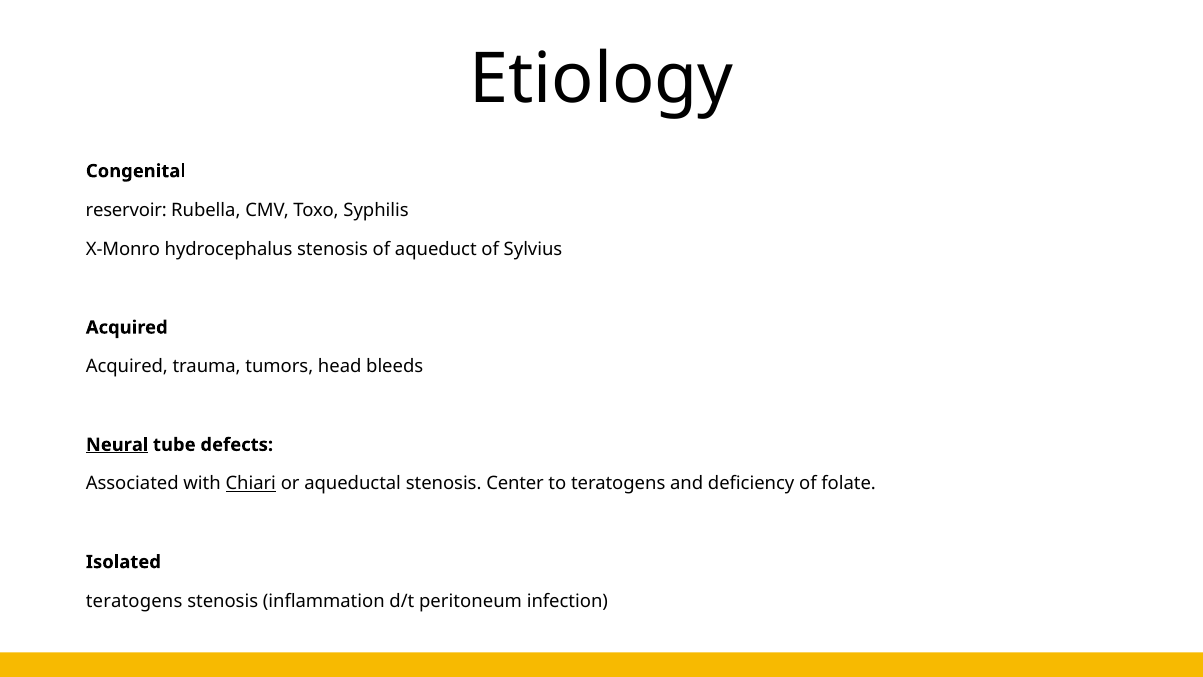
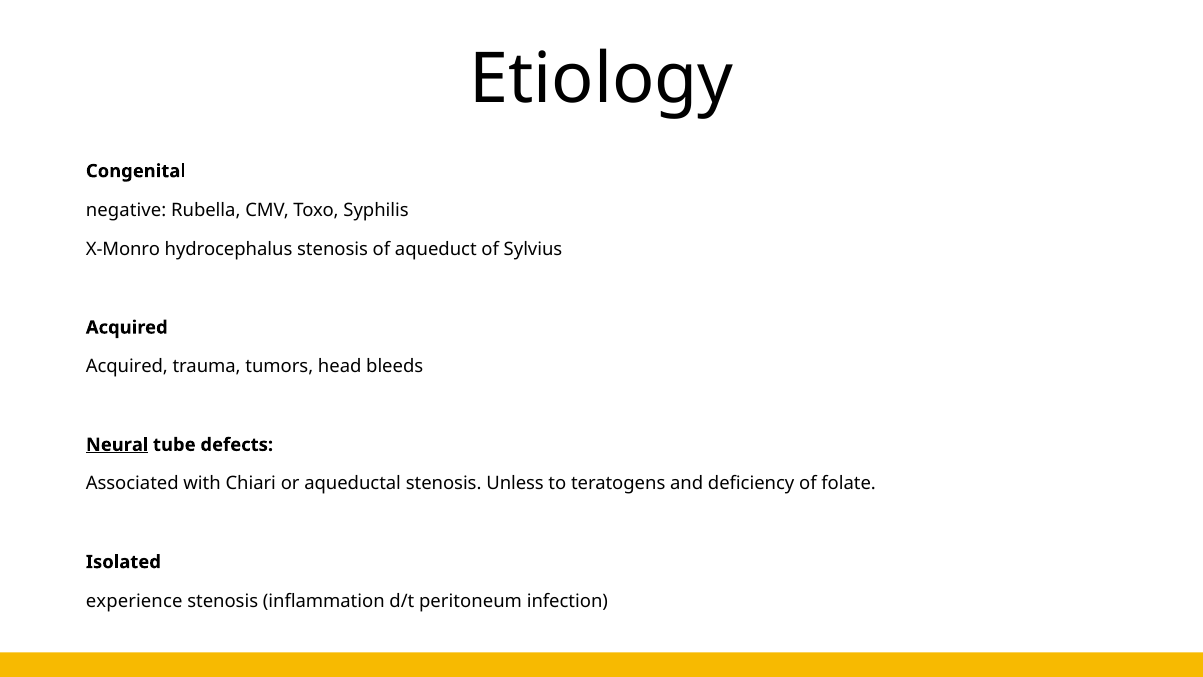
reservoir: reservoir -> negative
Chiari underline: present -> none
Center: Center -> Unless
teratogens at (134, 601): teratogens -> experience
